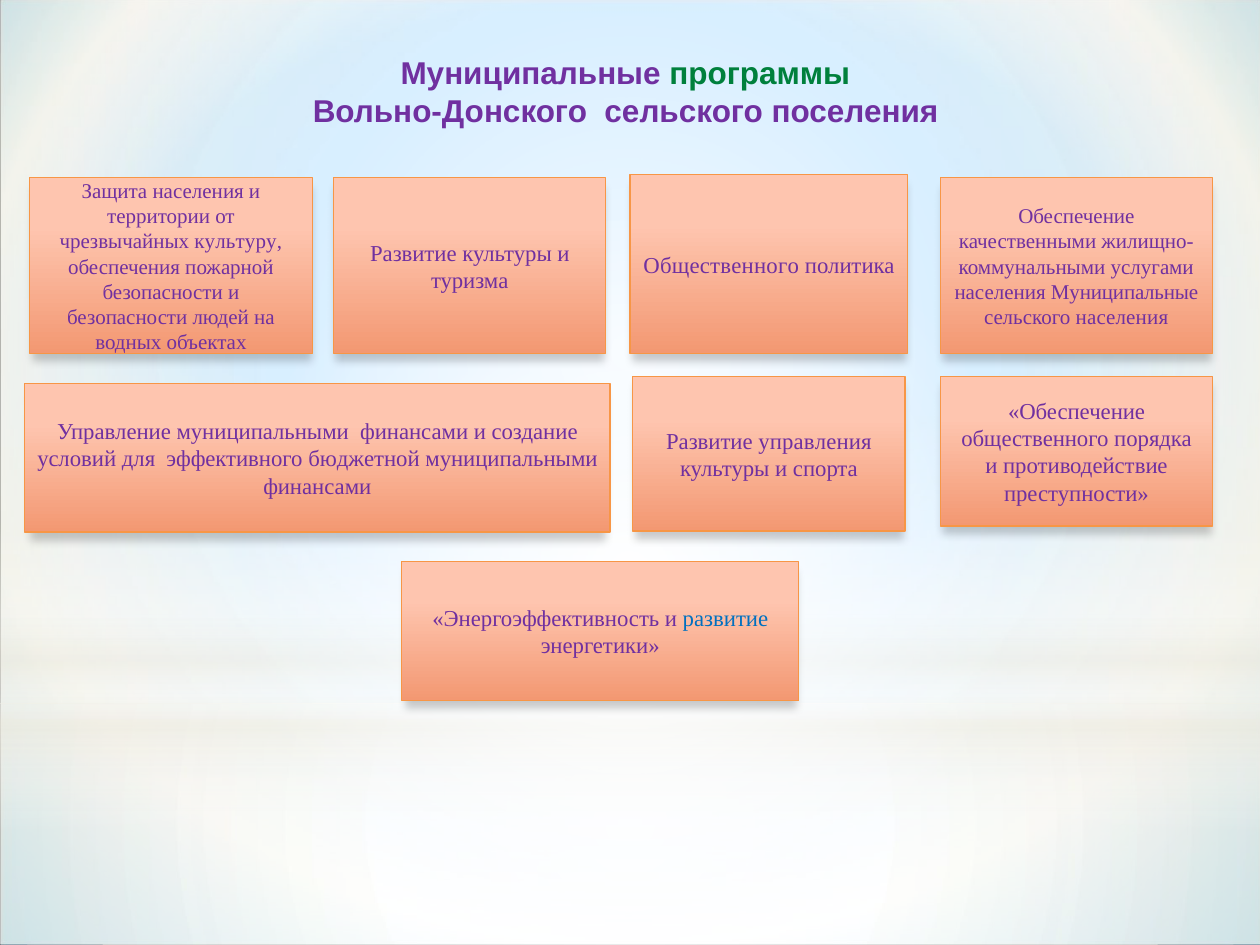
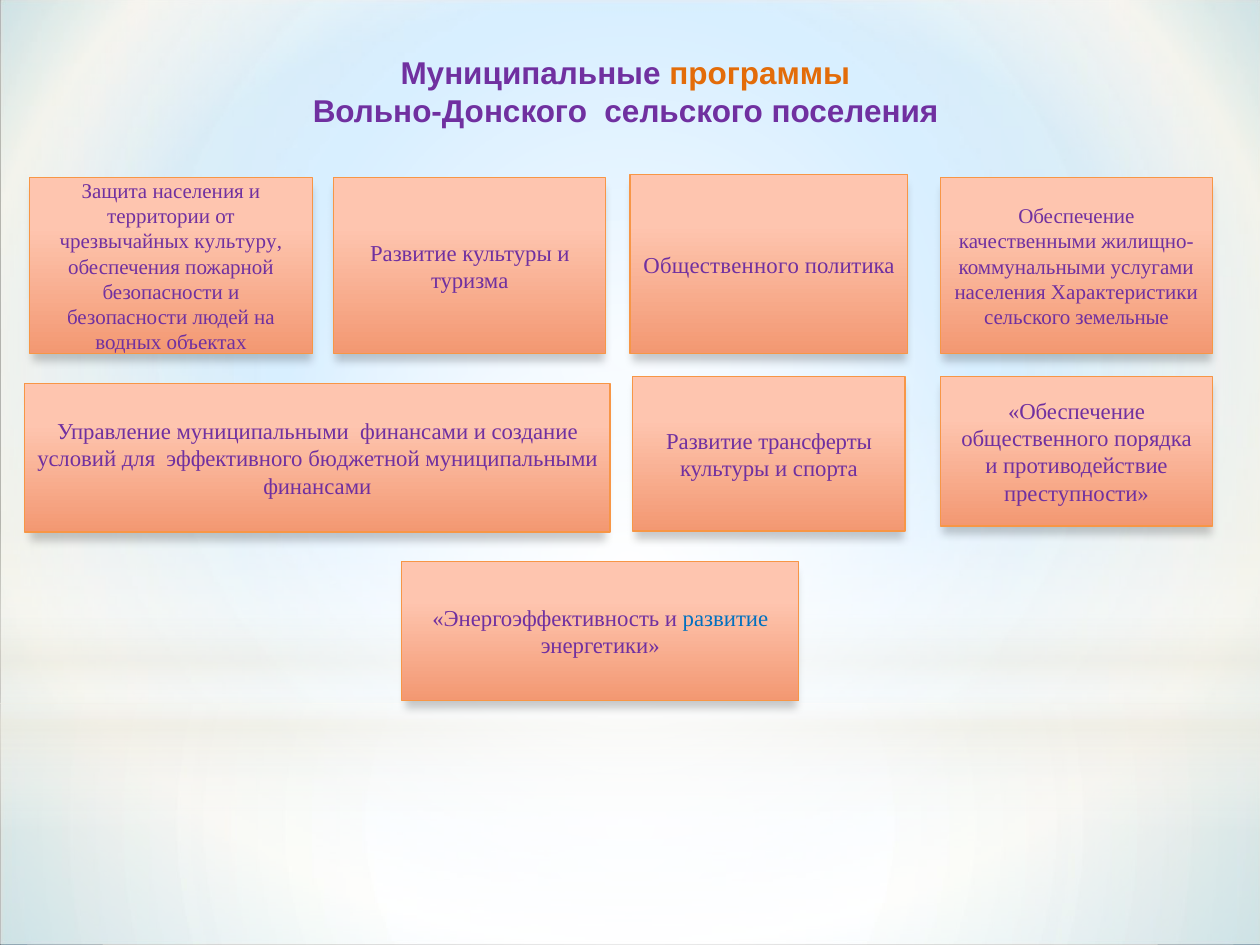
программы colour: green -> orange
населения Муниципальные: Муниципальные -> Характеристики
сельского населения: населения -> земельные
управления: управления -> трансферты
